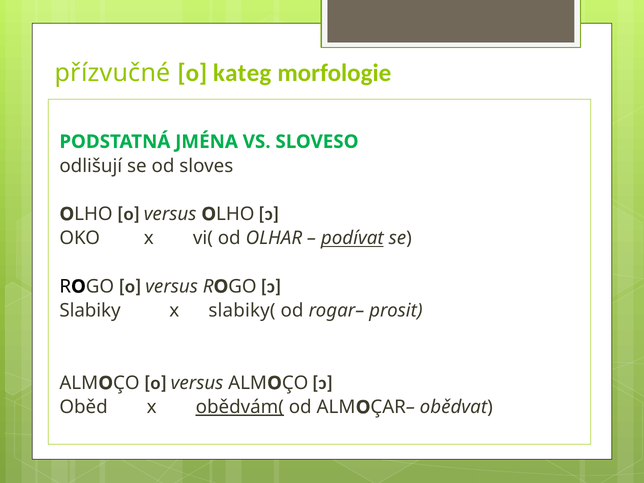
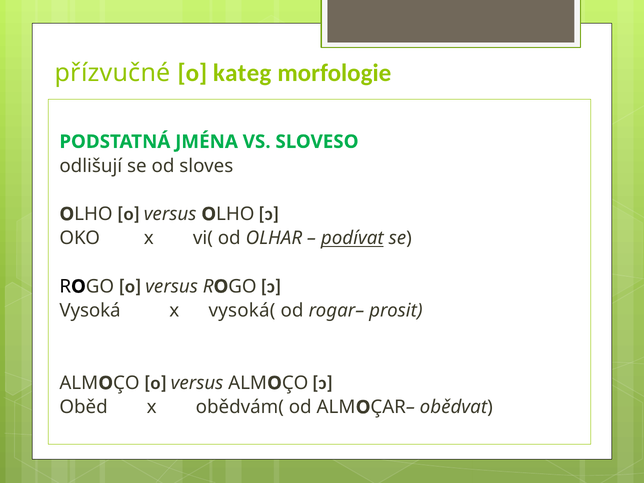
Slabiky: Slabiky -> Vysoká
slabiky(: slabiky( -> vysoká(
obědvám( underline: present -> none
